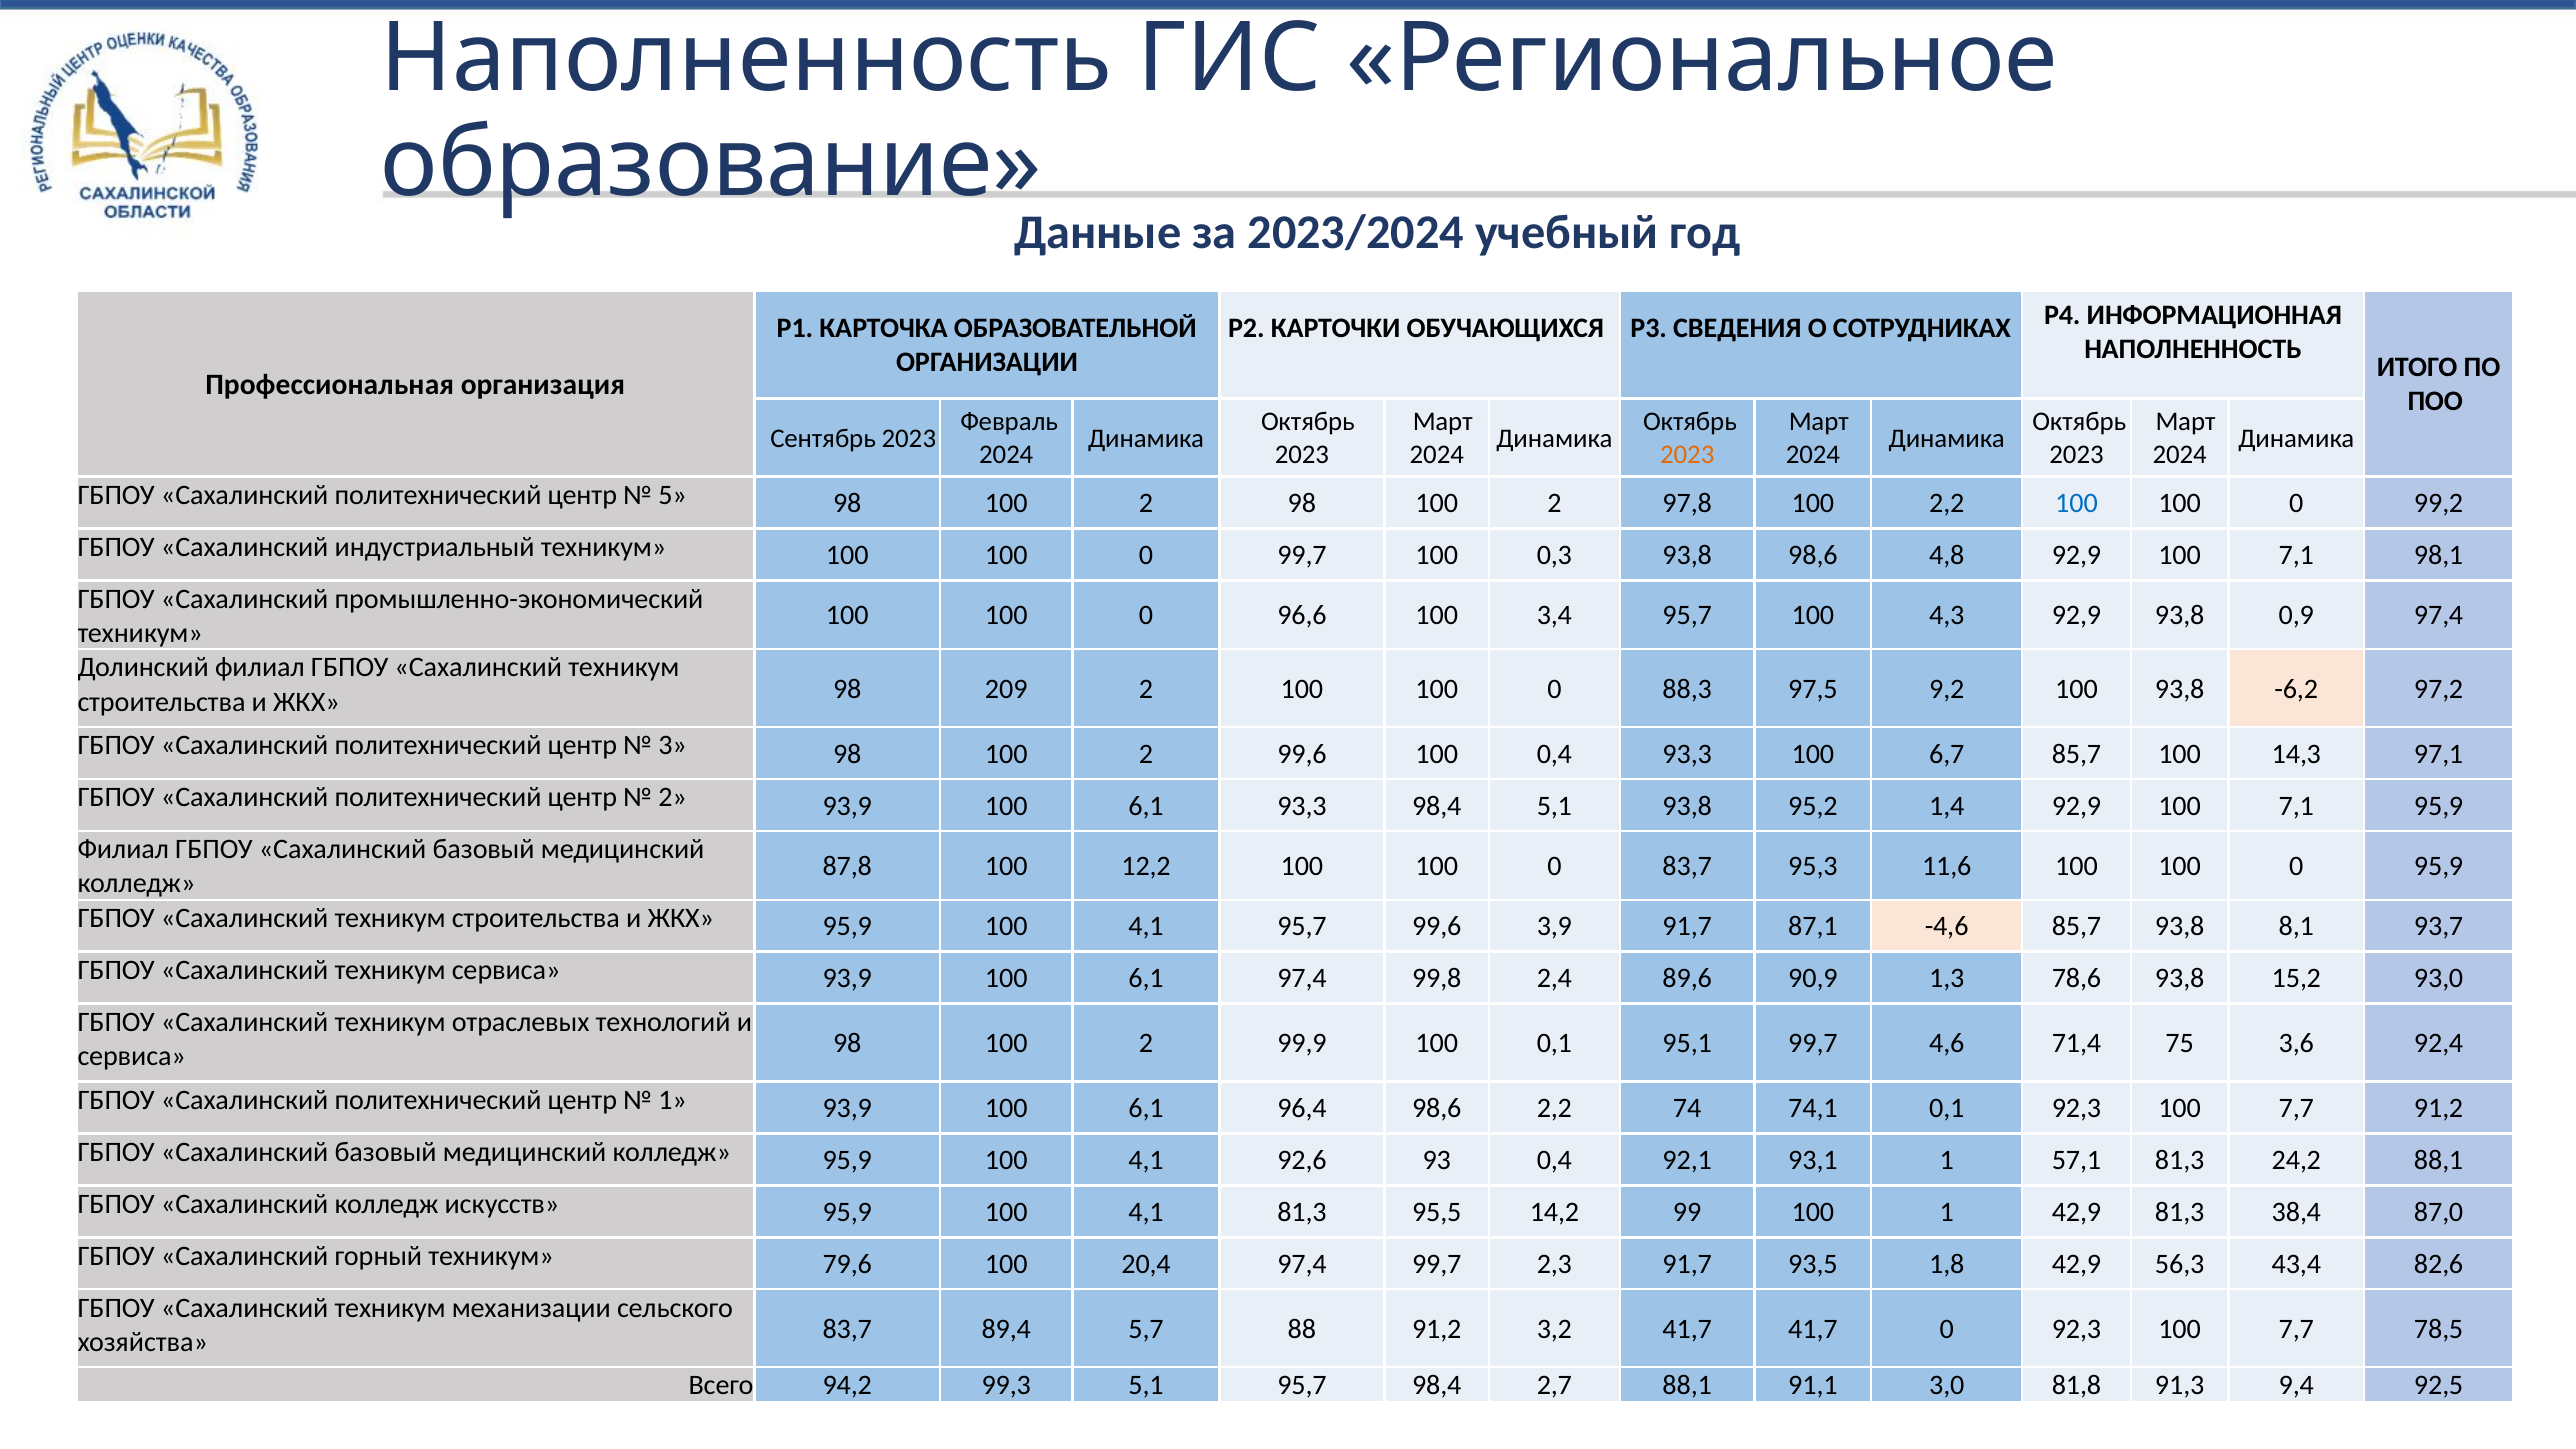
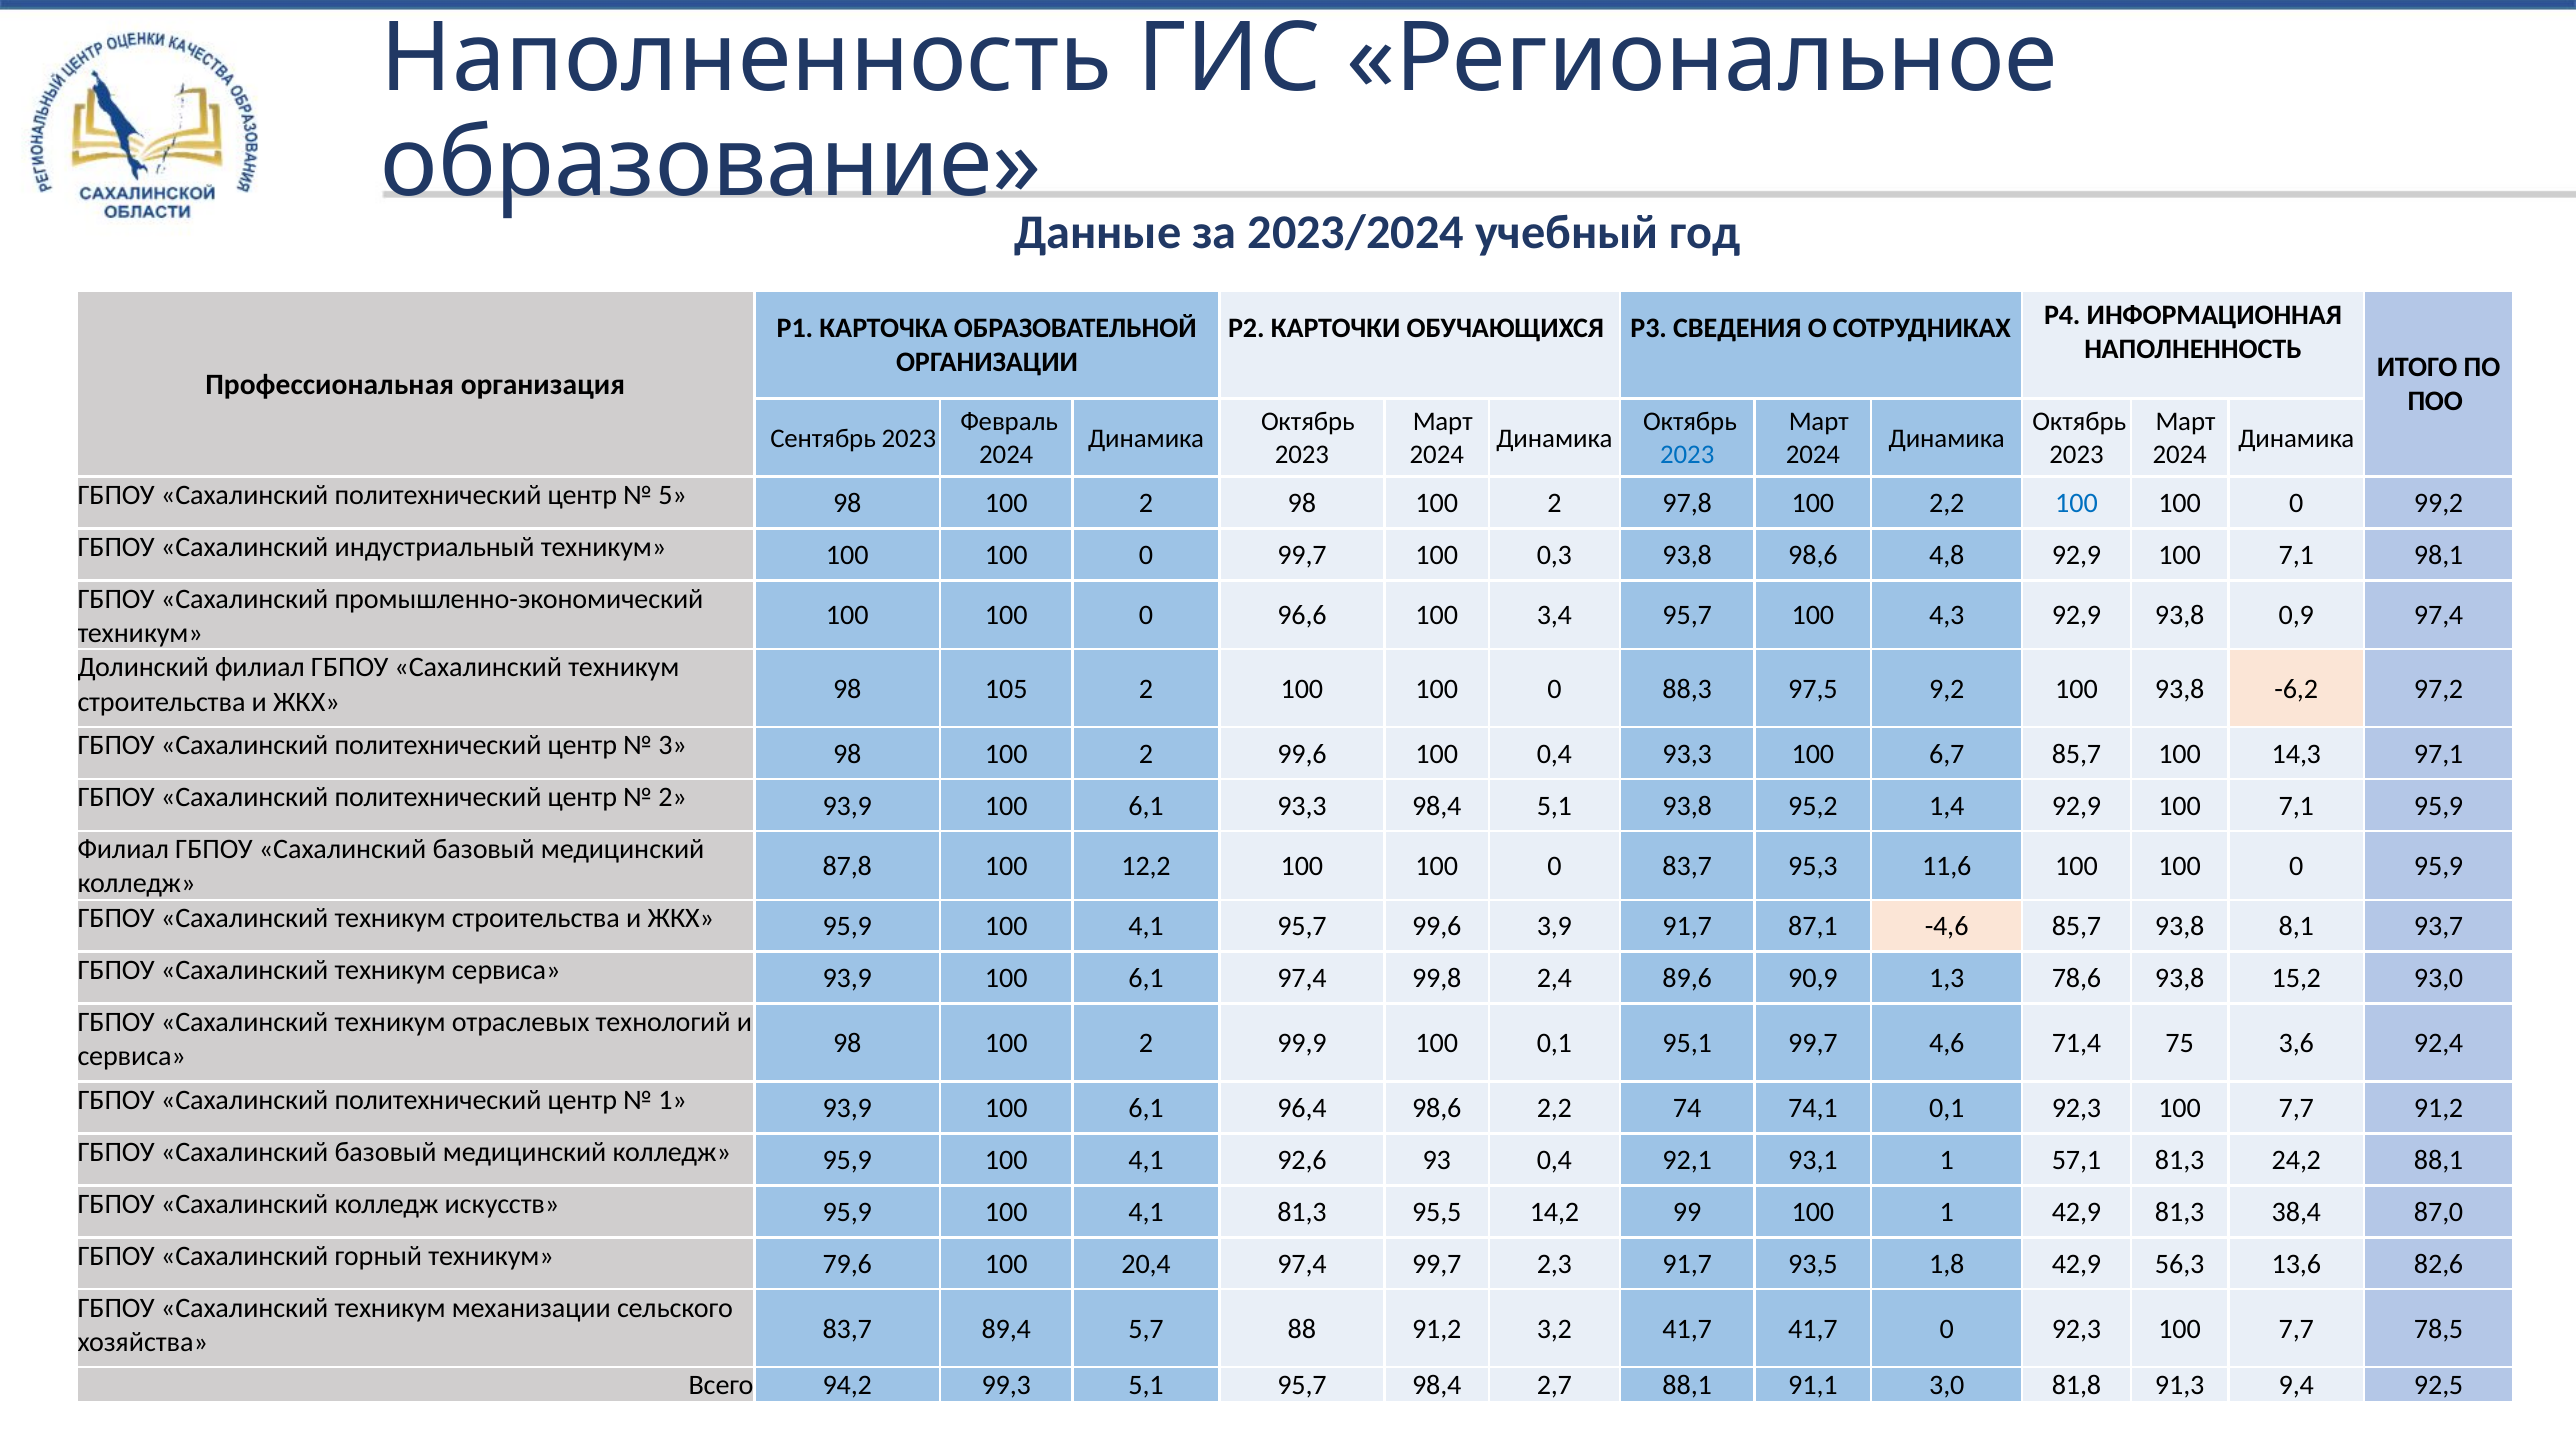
2023 at (1687, 455) colour: orange -> blue
209: 209 -> 105
43,4: 43,4 -> 13,6
